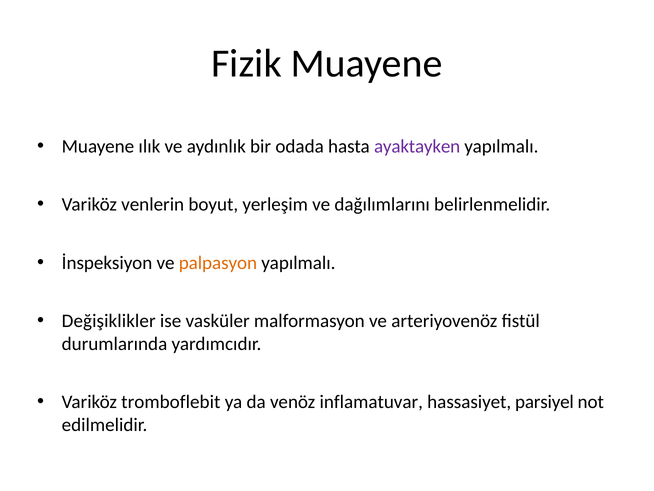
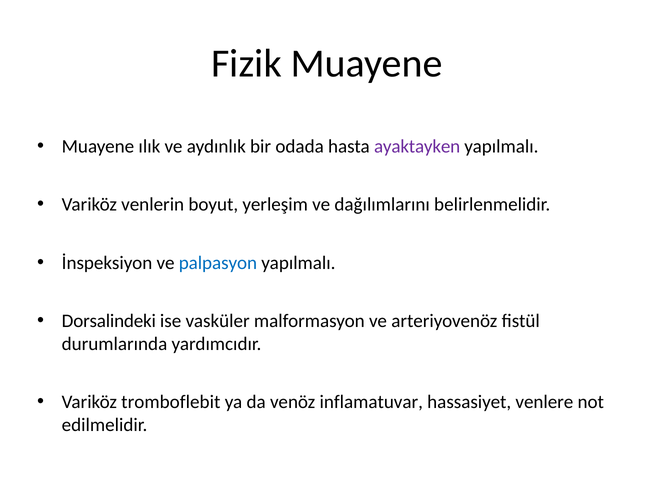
palpasyon colour: orange -> blue
Değişiklikler: Değişiklikler -> Dorsalindeki
parsiyel: parsiyel -> venlere
